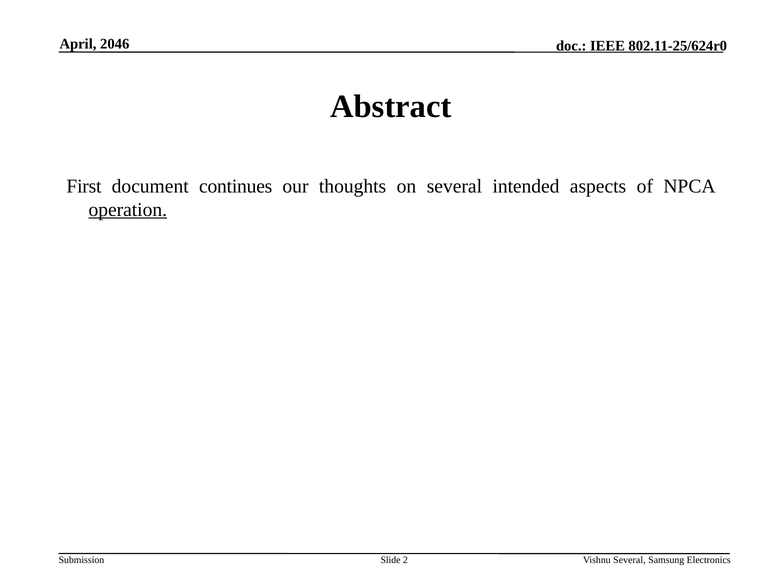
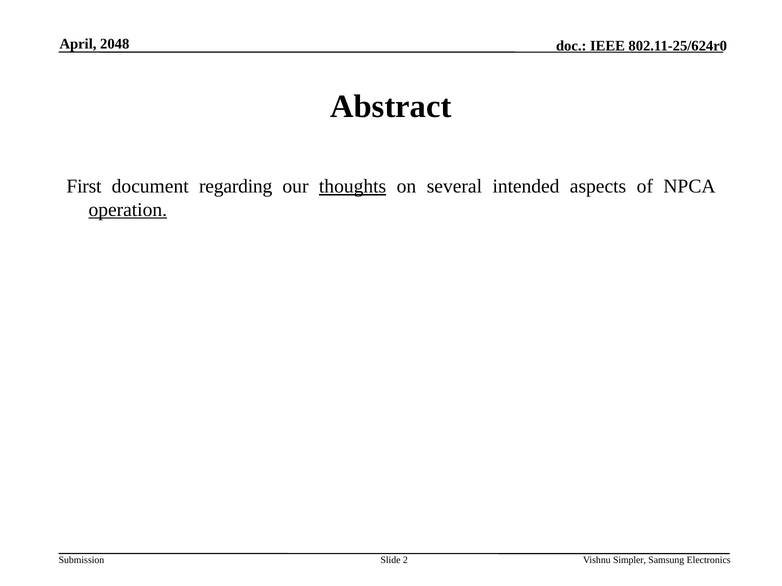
2046: 2046 -> 2048
continues: continues -> regarding
thoughts underline: none -> present
Vishnu Several: Several -> Simpler
